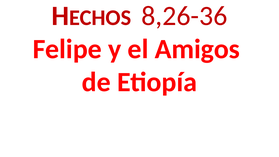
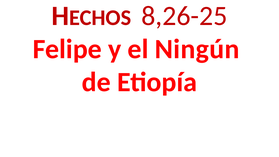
8,26-36: 8,26-36 -> 8,26-25
Amigos: Amigos -> Ningún
